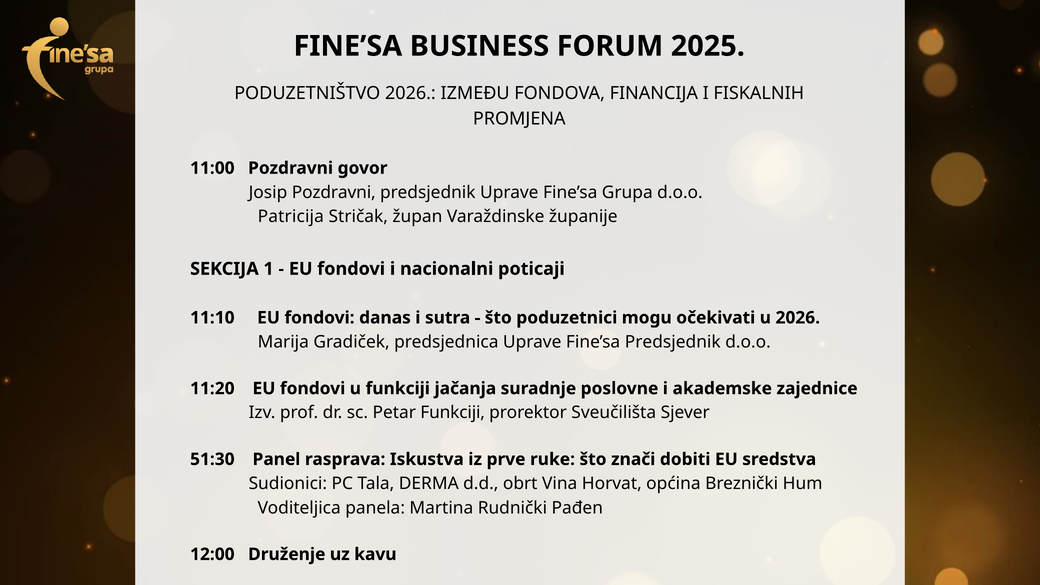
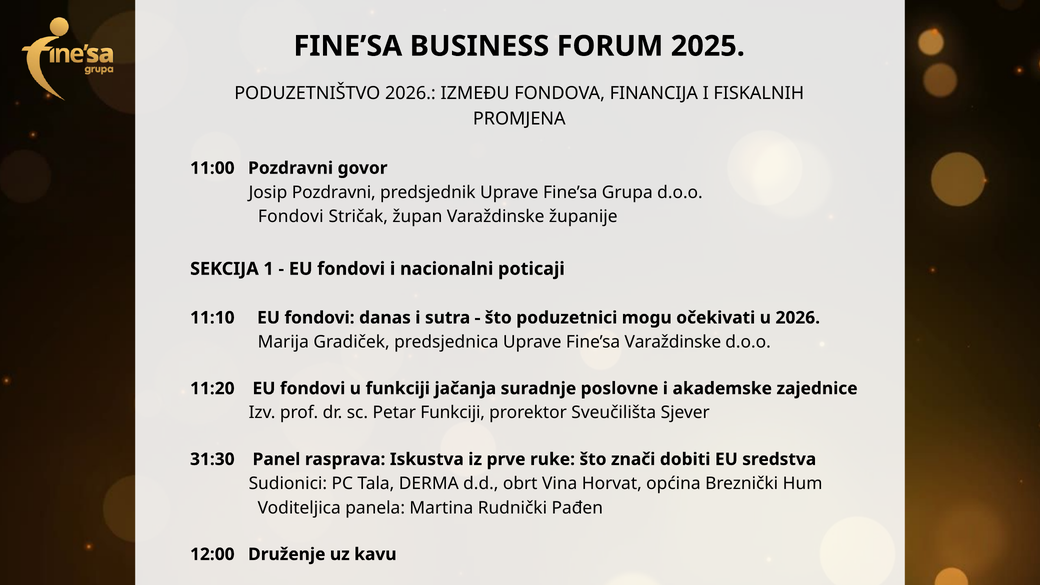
Patricija at (291, 217): Patricija -> Fondovi
Fine’sa Predsjednik: Predsjednik -> Varaždinske
51:30: 51:30 -> 31:30
